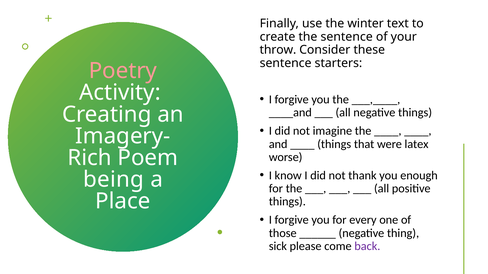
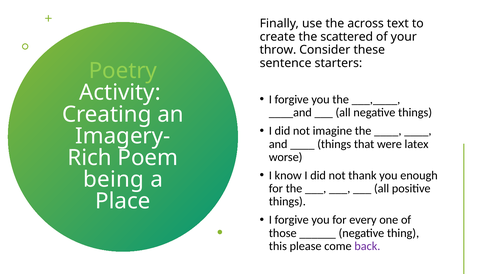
winter: winter -> across
the sentence: sentence -> scattered
Poetry colour: pink -> light green
sick: sick -> this
